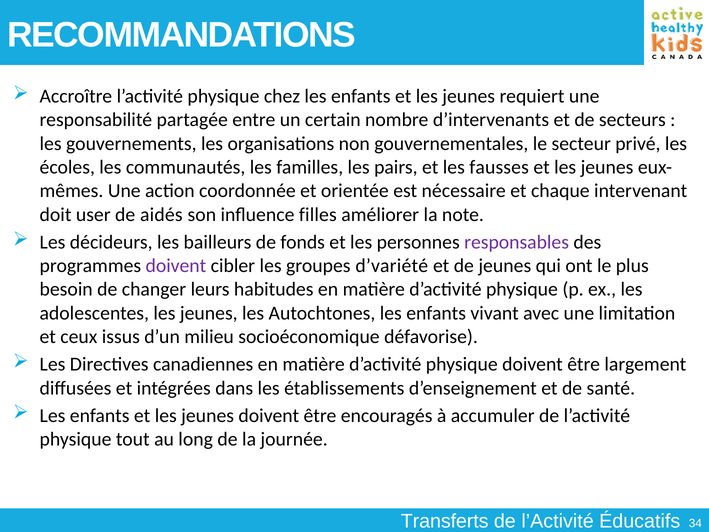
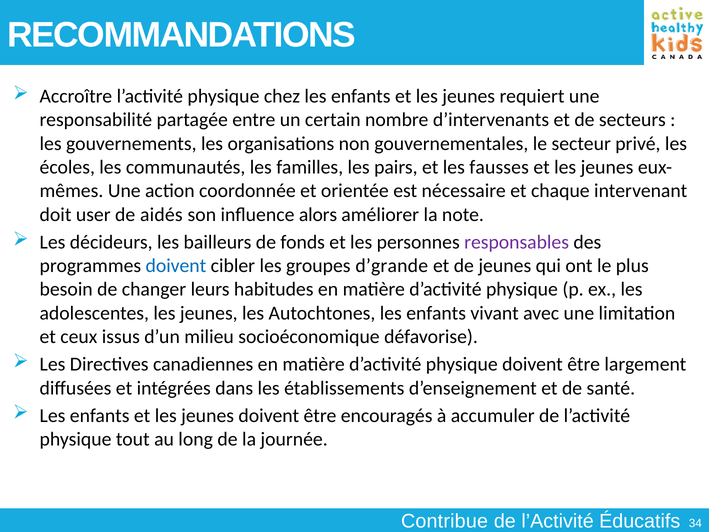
filles: filles -> alors
doivent at (176, 266) colour: purple -> blue
d’variété: d’variété -> d’grande
Transferts: Transferts -> Contribue
